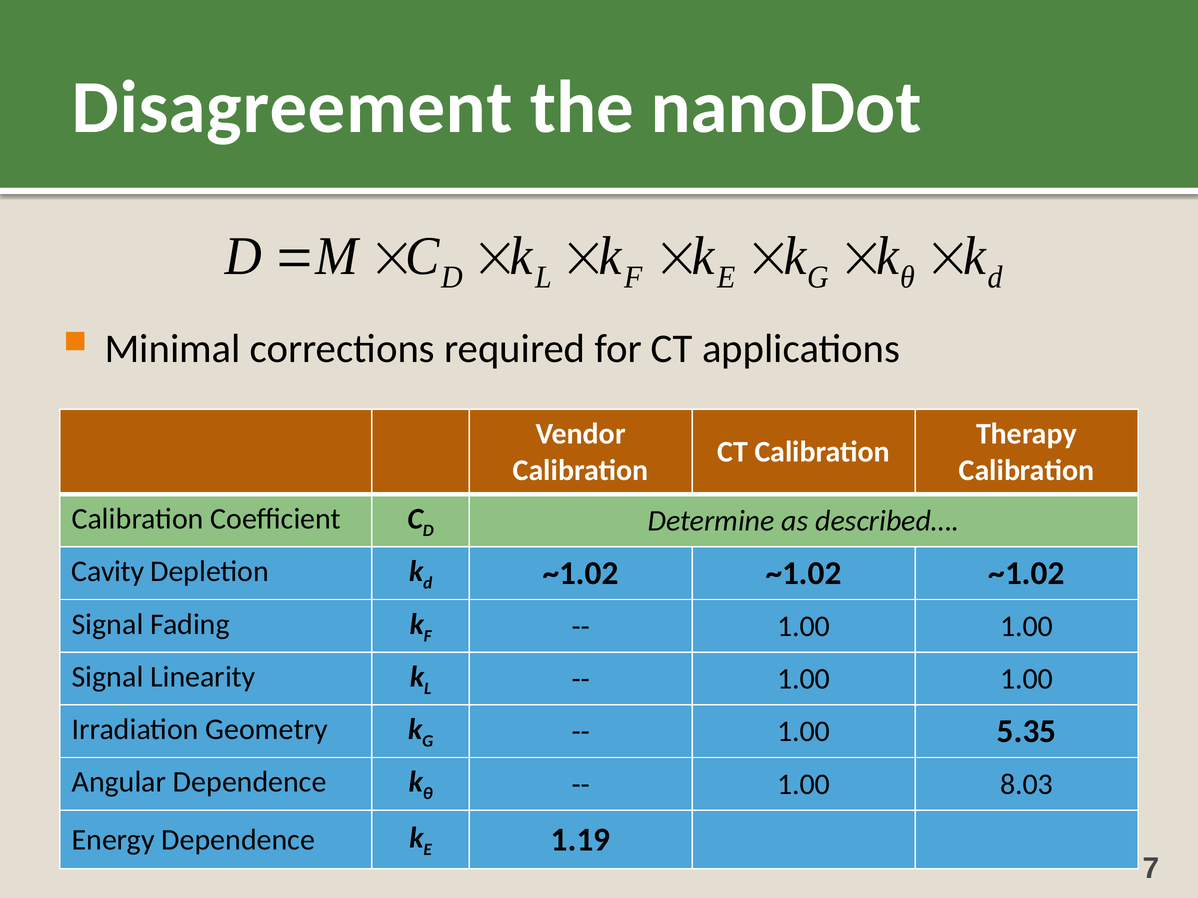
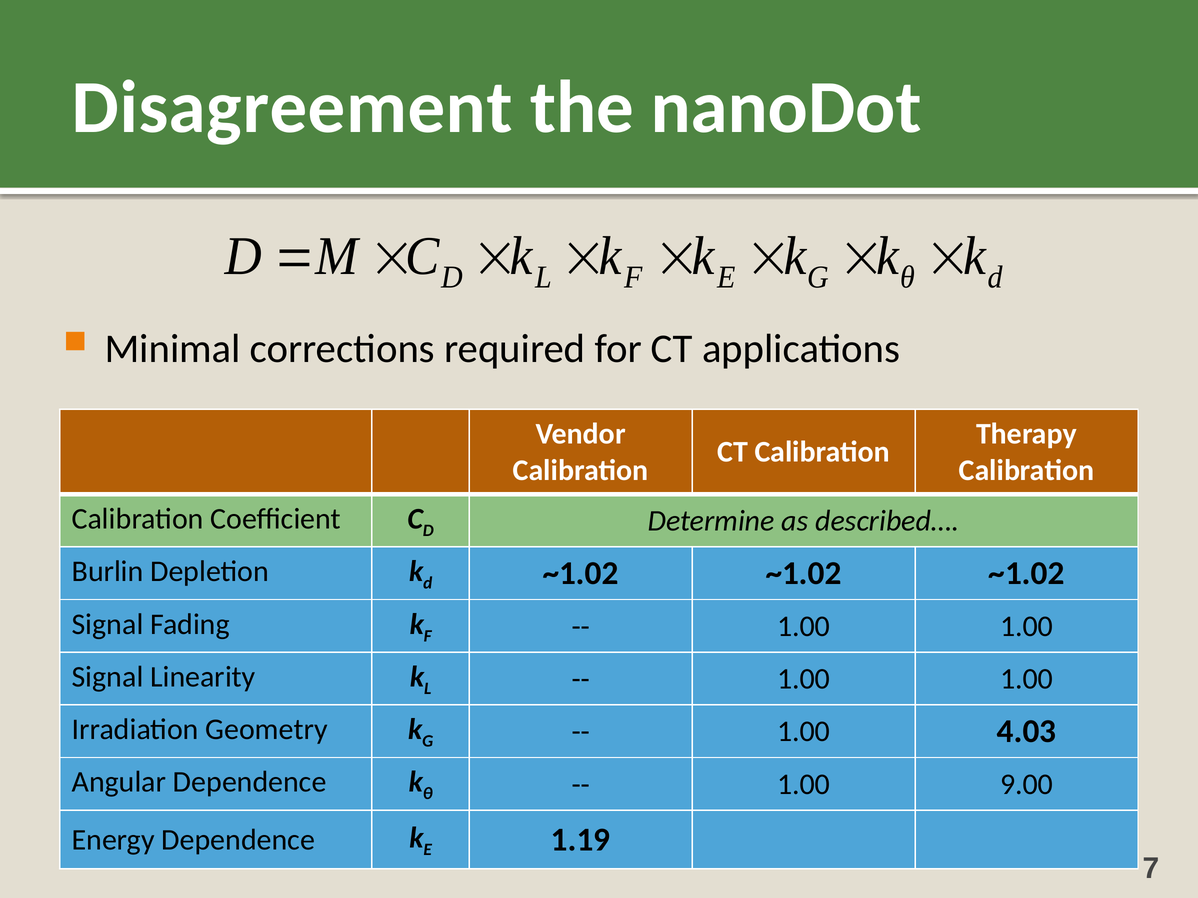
Cavity: Cavity -> Burlin
5.35: 5.35 -> 4.03
8.03: 8.03 -> 9.00
